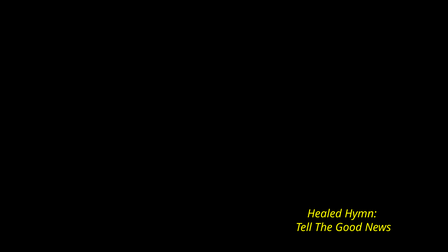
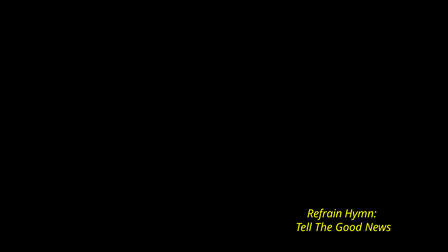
Healed: Healed -> Refrain
